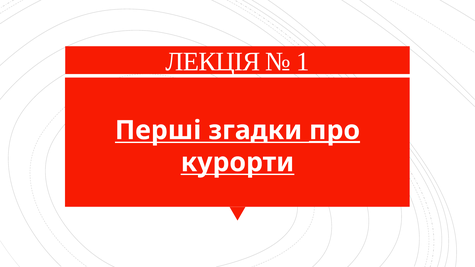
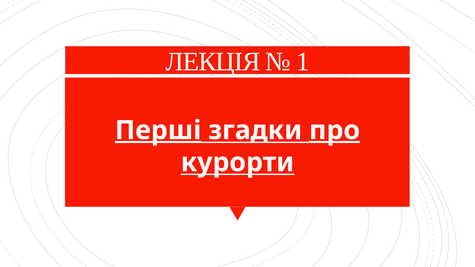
Перші underline: none -> present
